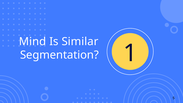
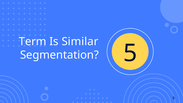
Mind: Mind -> Term
Segmentation 1: 1 -> 5
